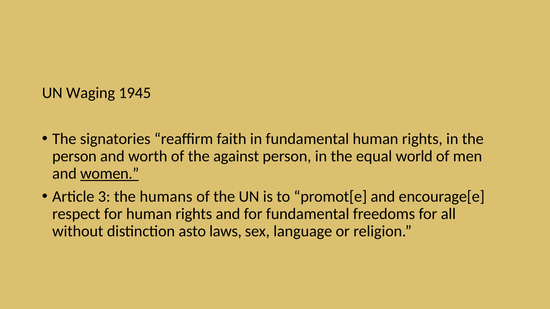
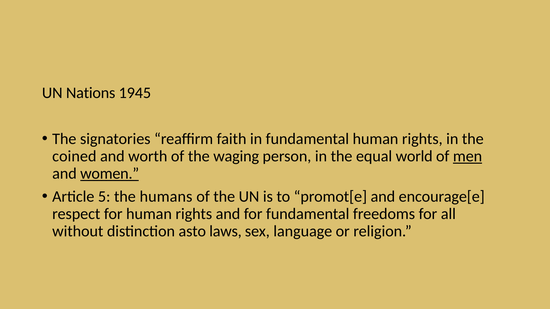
Waging: Waging -> Nations
person at (74, 156): person -> coined
against: against -> waging
men underline: none -> present
3: 3 -> 5
